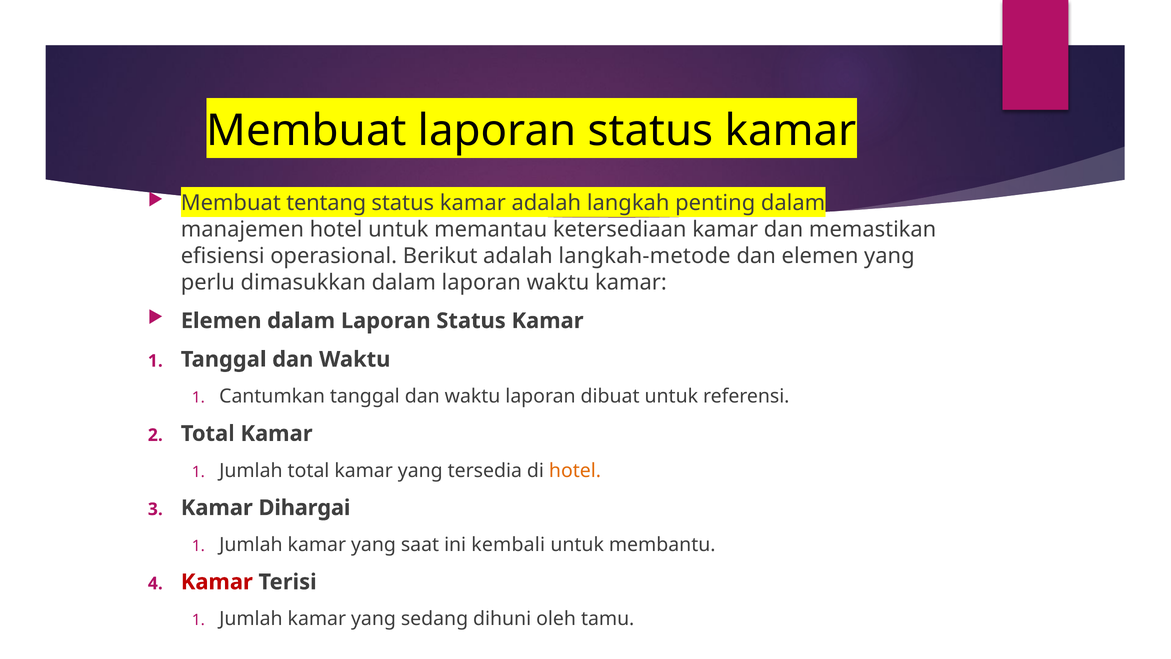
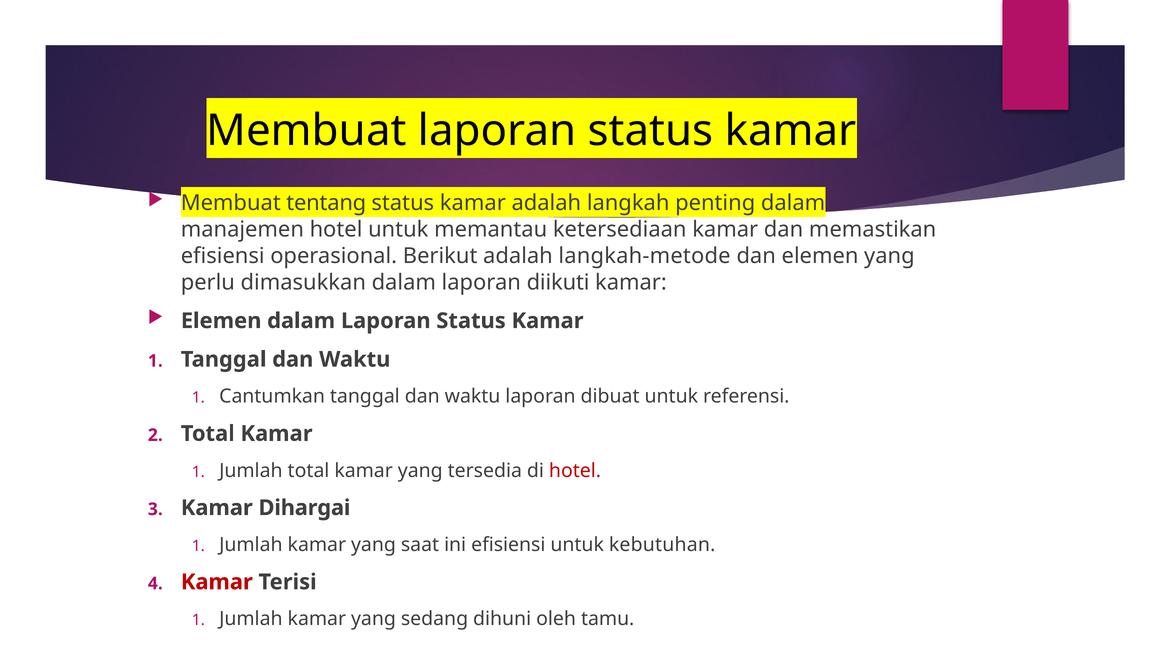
laporan waktu: waktu -> diikuti
hotel at (575, 470) colour: orange -> red
ini kembali: kembali -> efisiensi
membantu: membantu -> kebutuhan
